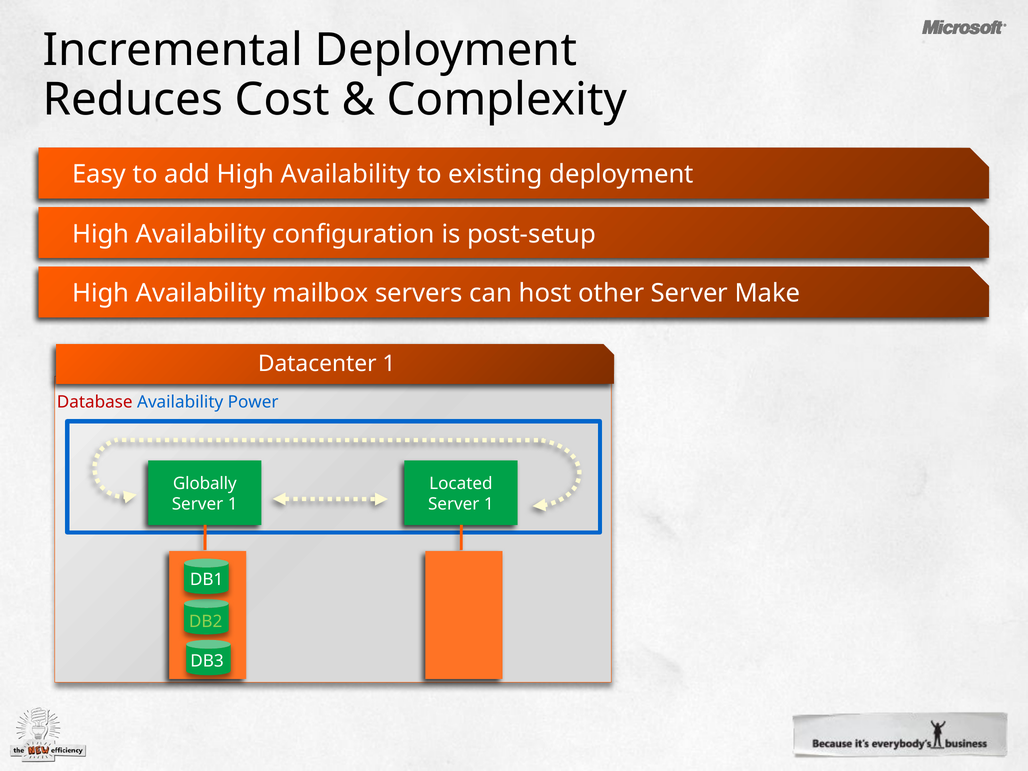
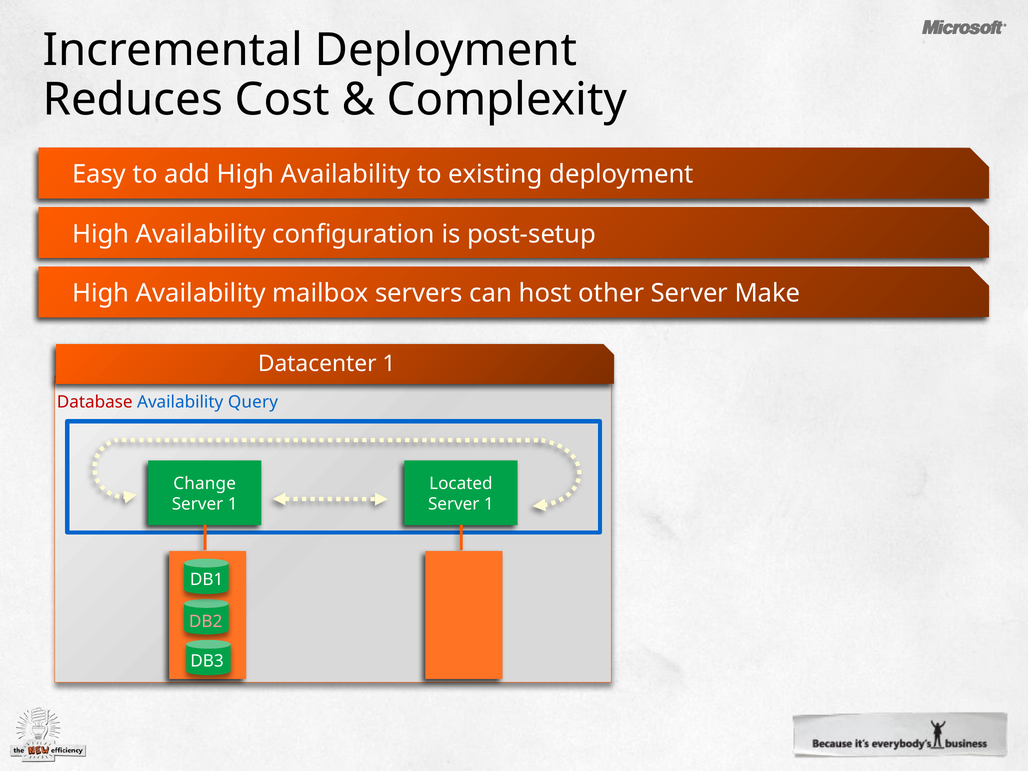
Power: Power -> Query
Globally: Globally -> Change
DB2 colour: light green -> pink
